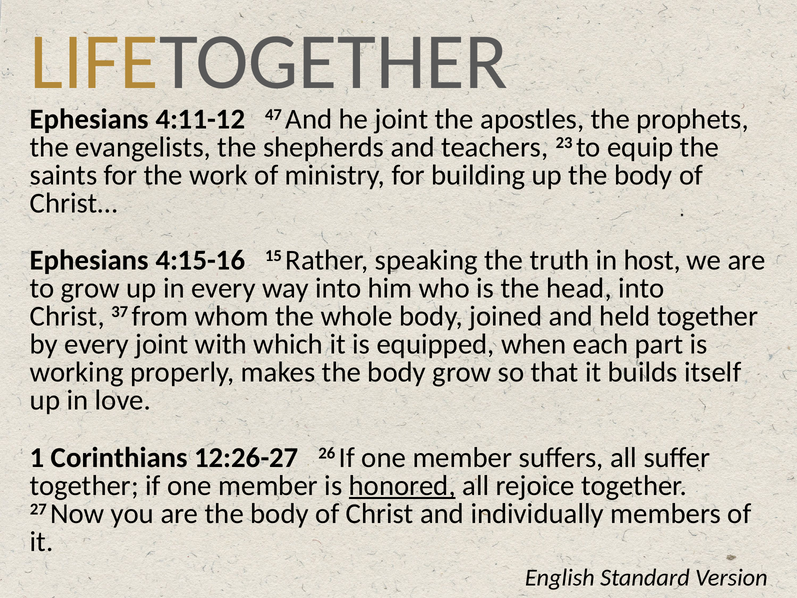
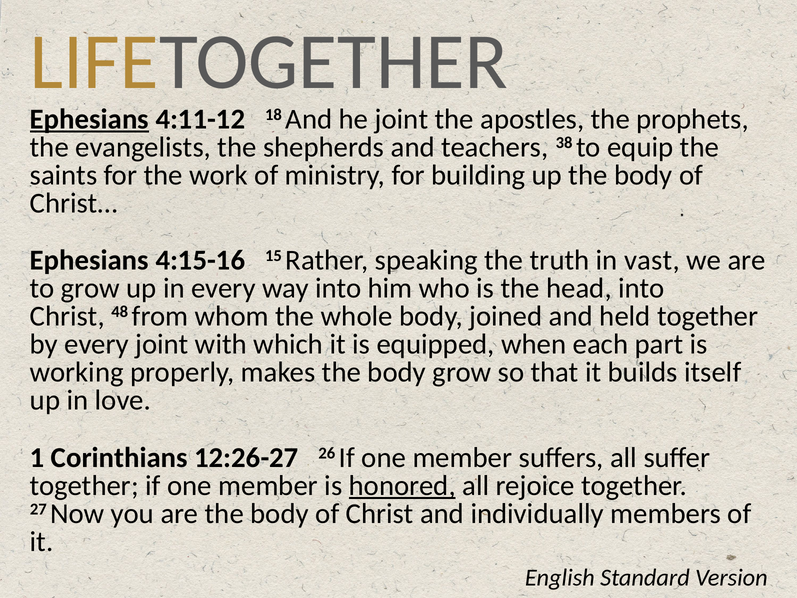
Ephesians at (89, 119) underline: none -> present
47: 47 -> 18
23: 23 -> 38
host: host -> vast
37: 37 -> 48
